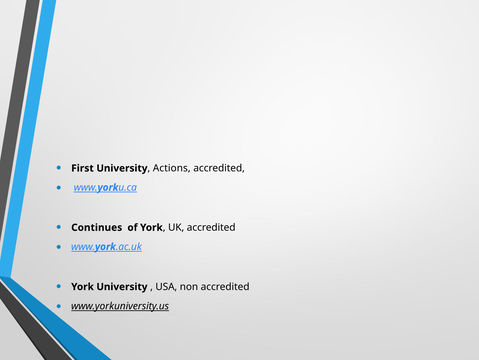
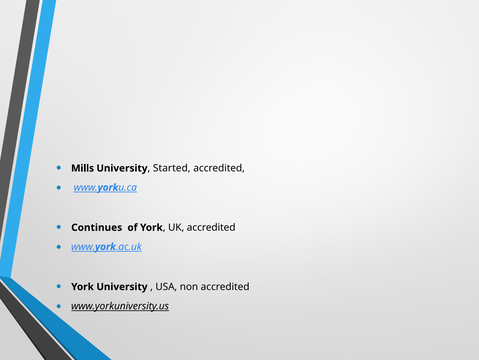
First: First -> Mills
Actions: Actions -> Started
